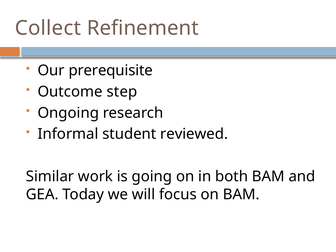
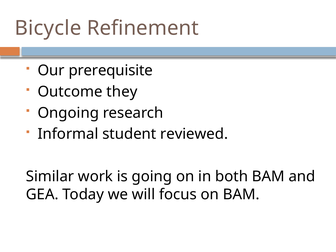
Collect: Collect -> Bicycle
step: step -> they
